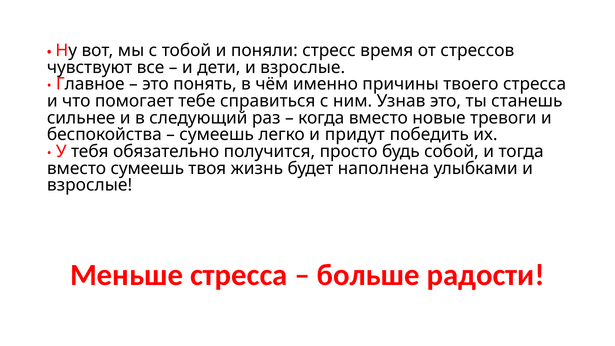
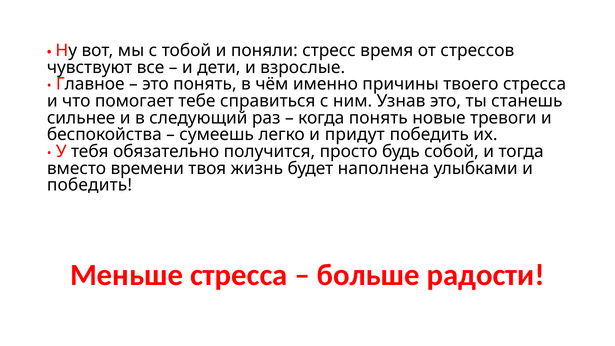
когда вместо: вместо -> понять
вместо сумеешь: сумеешь -> времени
взрослые at (90, 185): взрослые -> победить
